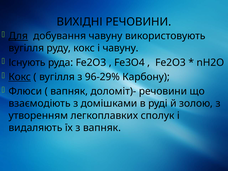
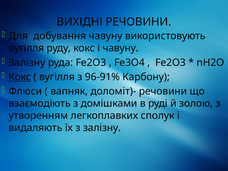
Для underline: present -> none
Існують at (27, 63): Існують -> Залізну
96-29%: 96-29% -> 96-91%
з вапняк: вапняк -> залізну
